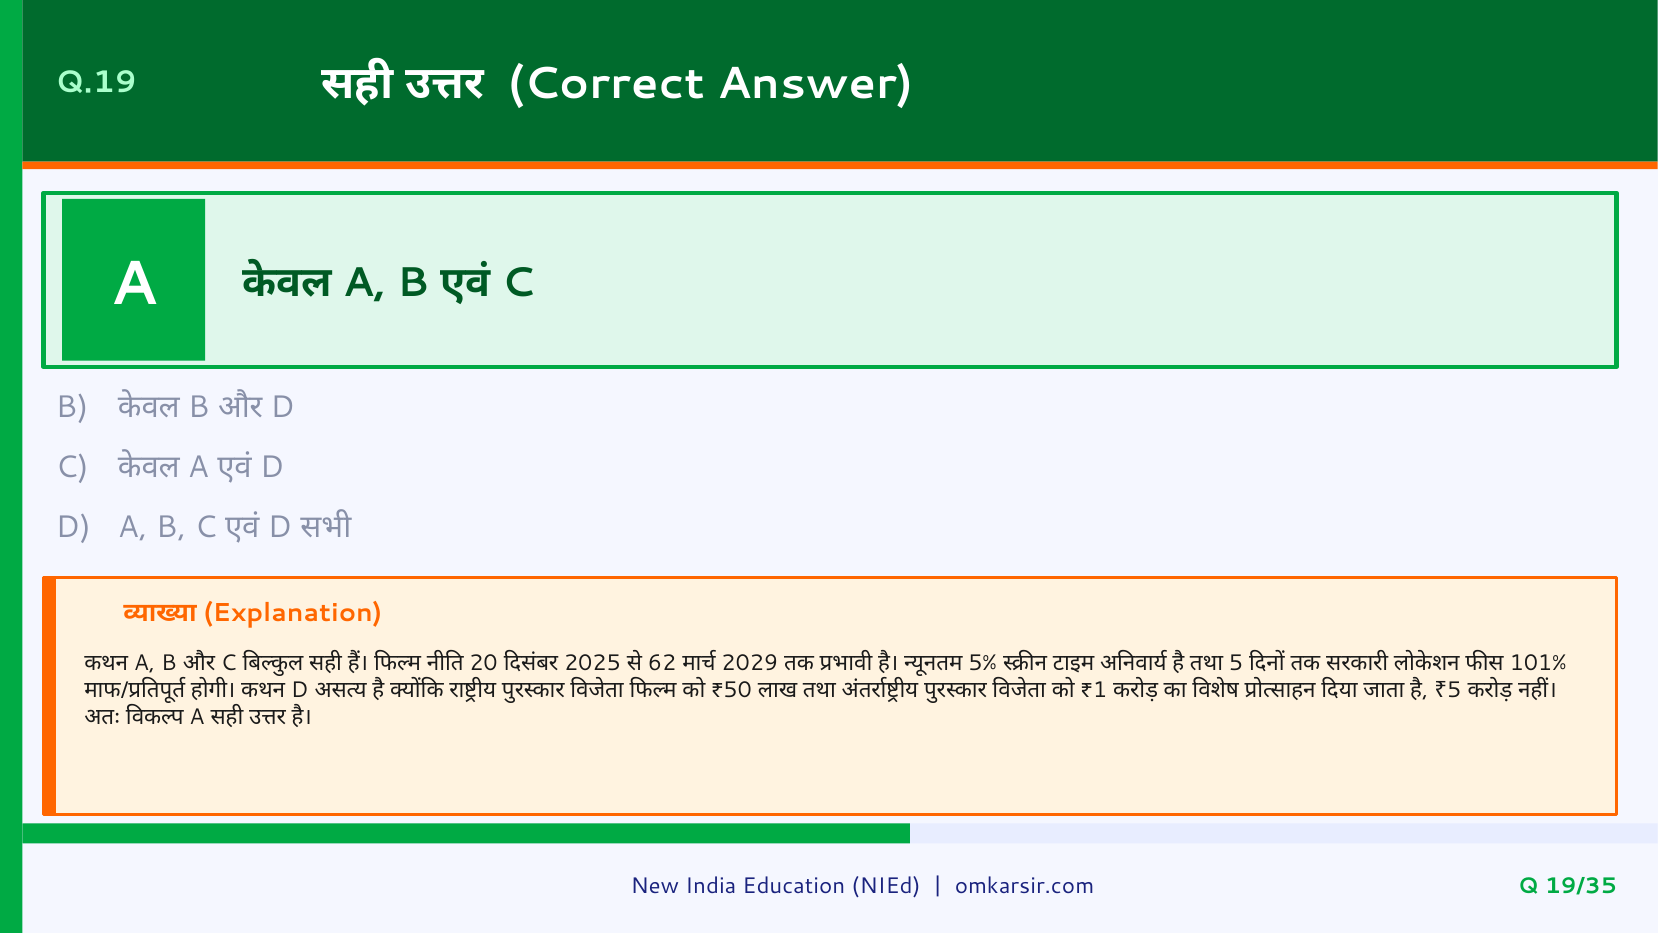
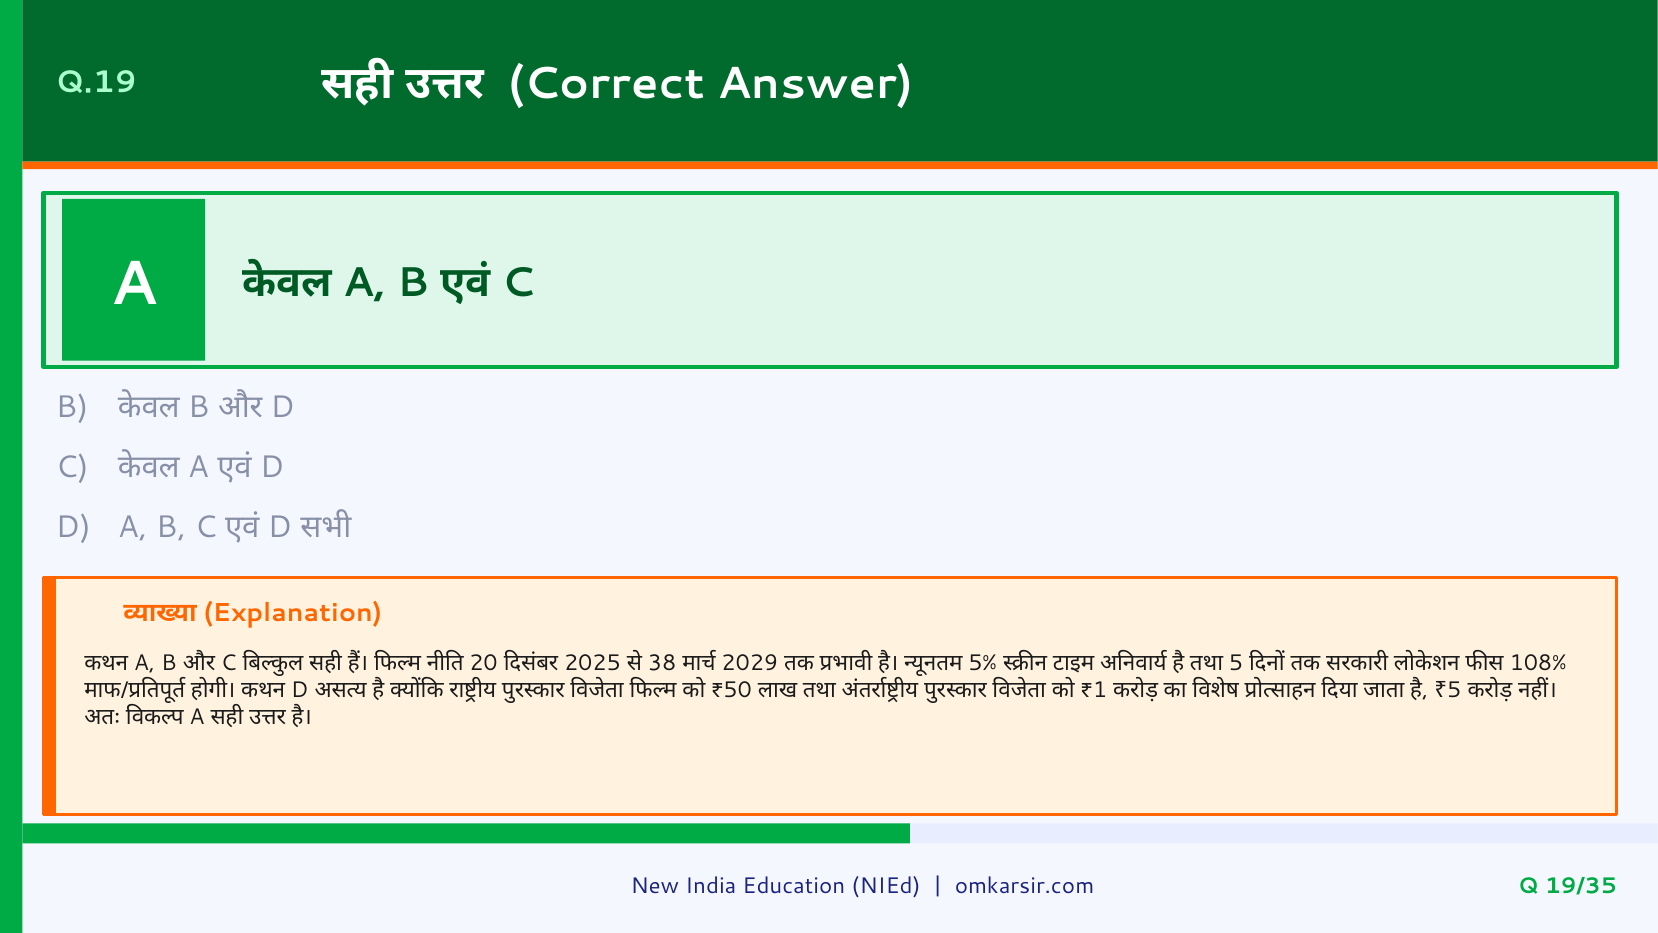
62: 62 -> 38
101%: 101% -> 108%
